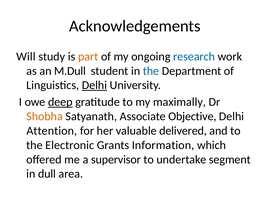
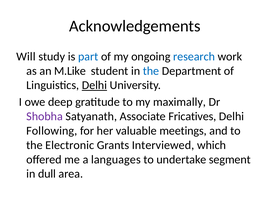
part colour: orange -> blue
M.Dull: M.Dull -> M.Like
deep underline: present -> none
Shobha colour: orange -> purple
Objective: Objective -> Fricatives
Attention: Attention -> Following
delivered: delivered -> meetings
Information: Information -> Interviewed
supervisor: supervisor -> languages
